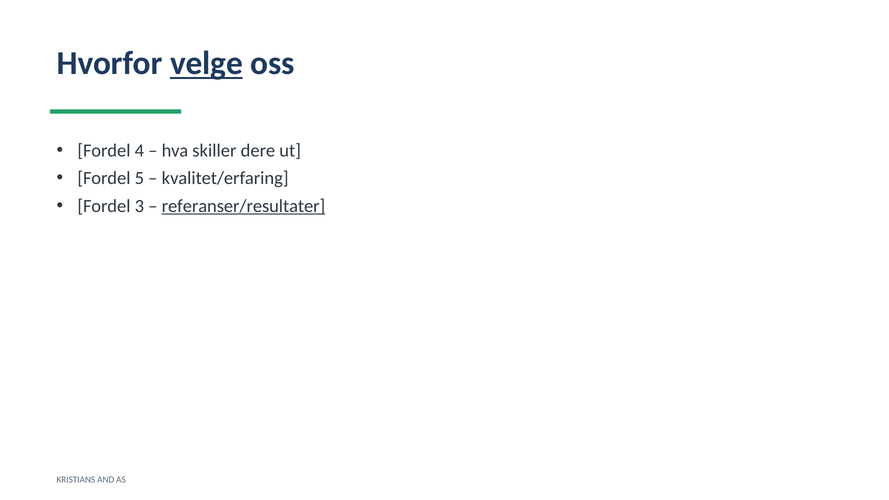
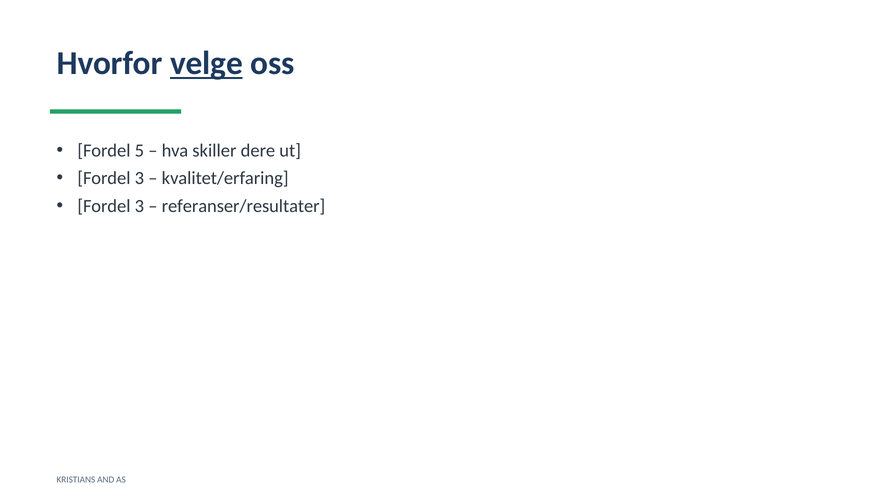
4: 4 -> 5
5 at (139, 178): 5 -> 3
referanser/resultater underline: present -> none
